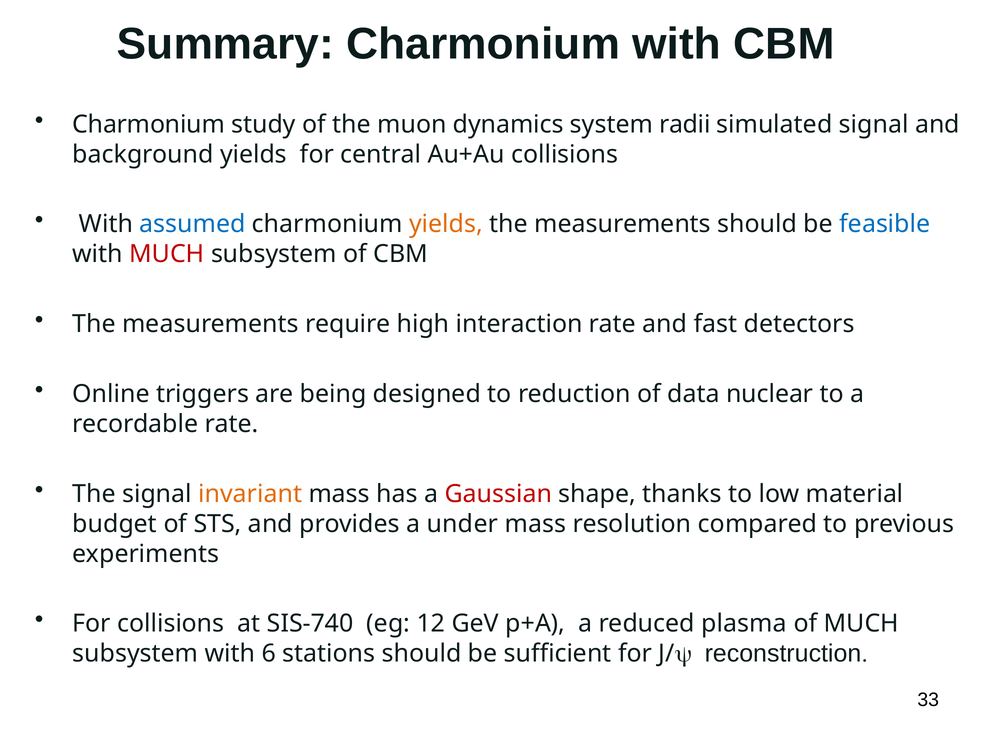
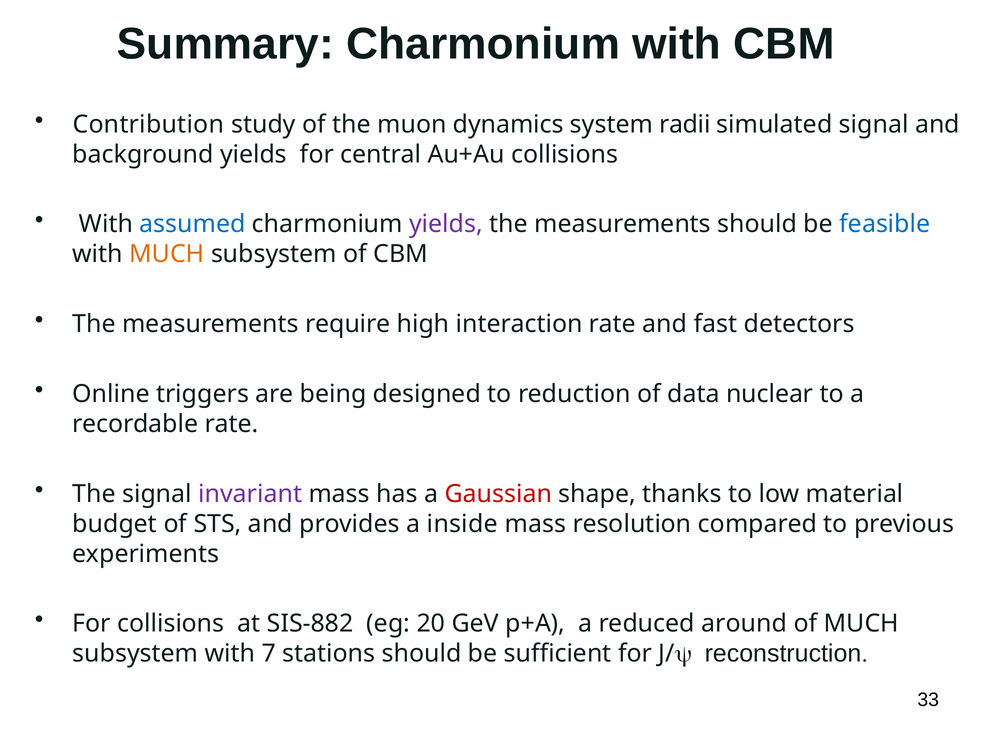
Charmonium at (149, 124): Charmonium -> Contribution
yields at (446, 224) colour: orange -> purple
MUCH at (167, 254) colour: red -> orange
invariant colour: orange -> purple
under: under -> inside
SIS-740: SIS-740 -> SIS-882
12: 12 -> 20
plasma: plasma -> around
6: 6 -> 7
